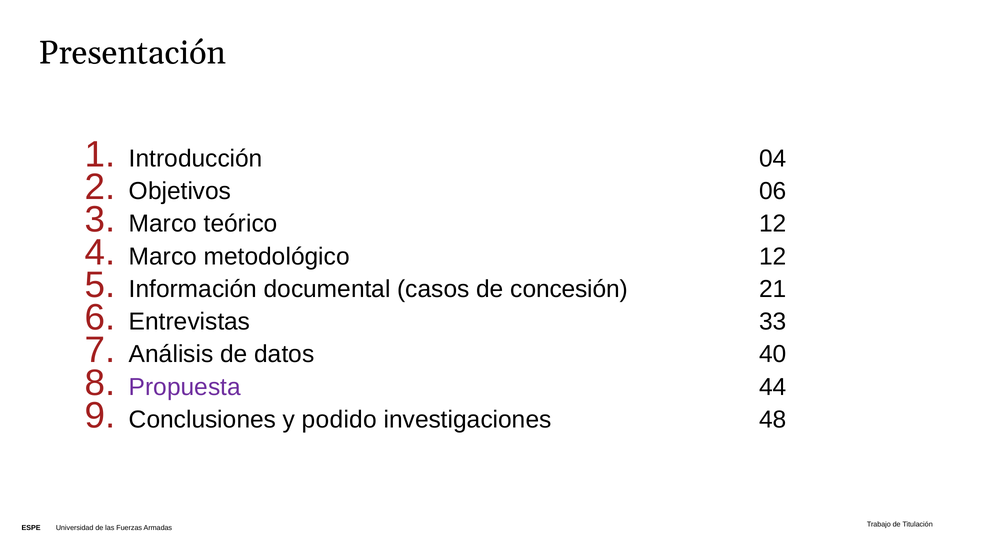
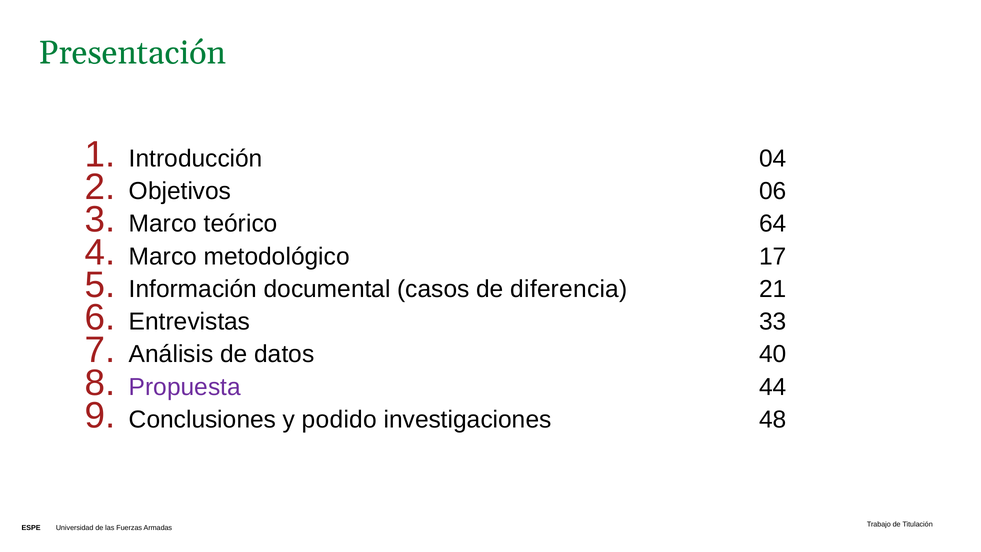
Presentación colour: black -> green
teórico 12: 12 -> 64
metodológico 12: 12 -> 17
concesión: concesión -> diferencia
